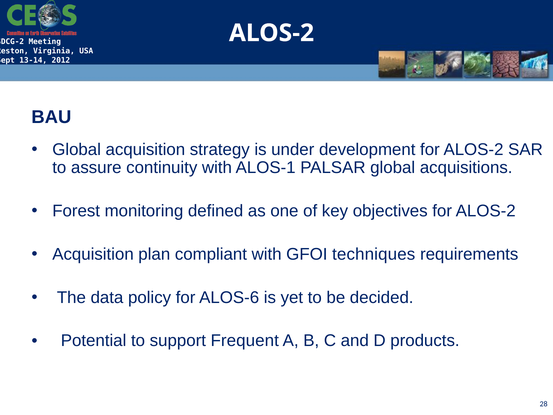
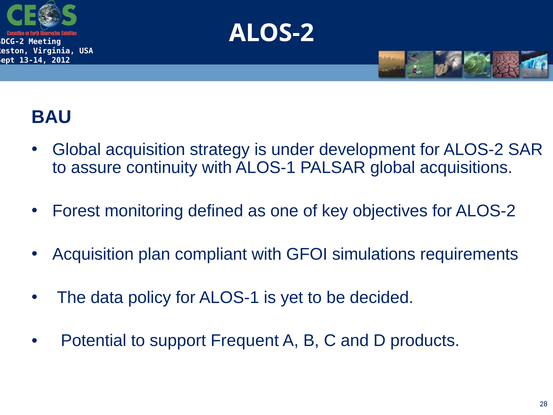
techniques: techniques -> simulations
for ALOS-6: ALOS-6 -> ALOS-1
